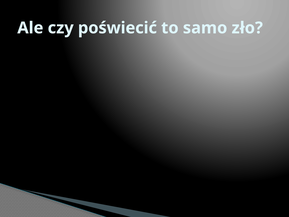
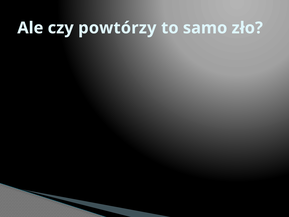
poświecić: poświecić -> powtórzy
